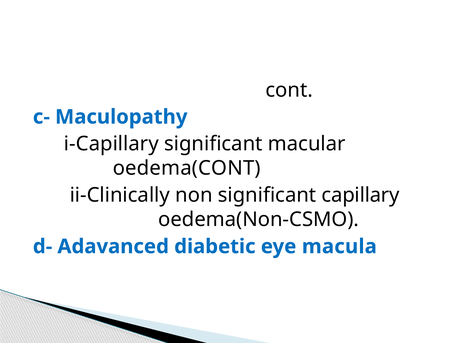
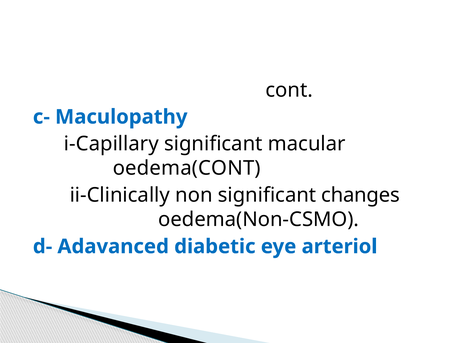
capillary: capillary -> changes
macula: macula -> arteriol
